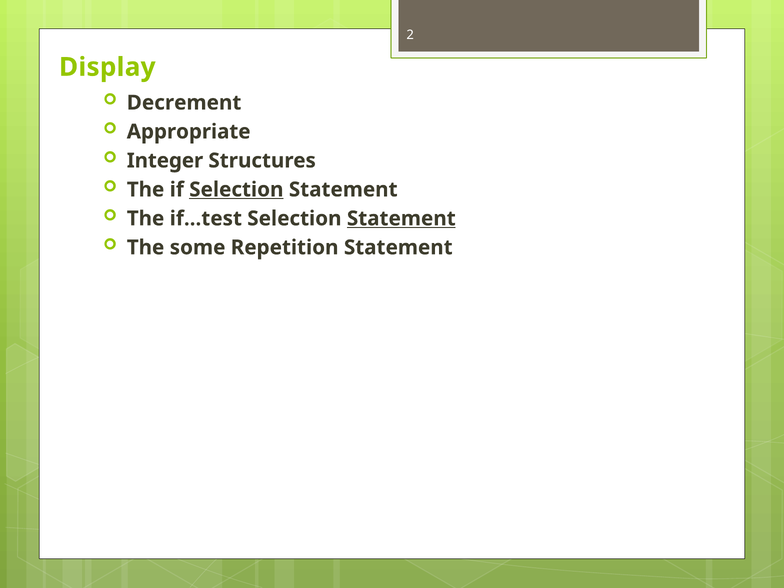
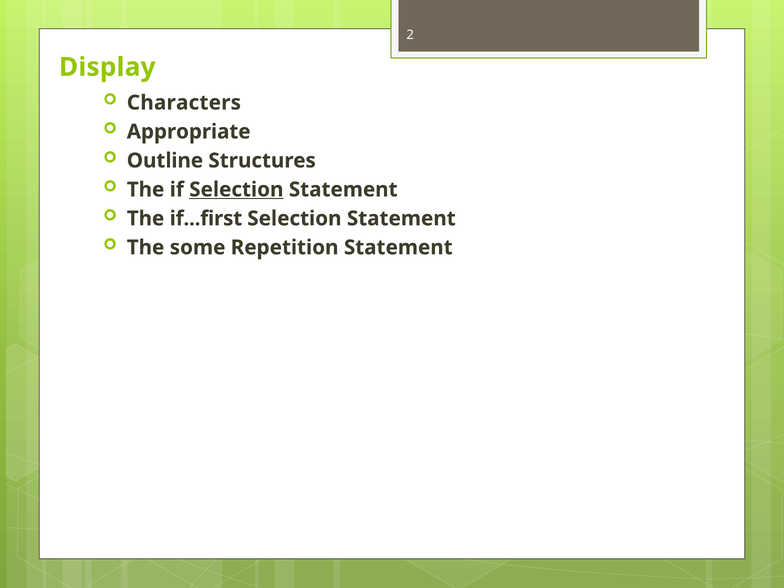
Decrement: Decrement -> Characters
Integer: Integer -> Outline
if...test: if...test -> if...first
Statement at (401, 219) underline: present -> none
